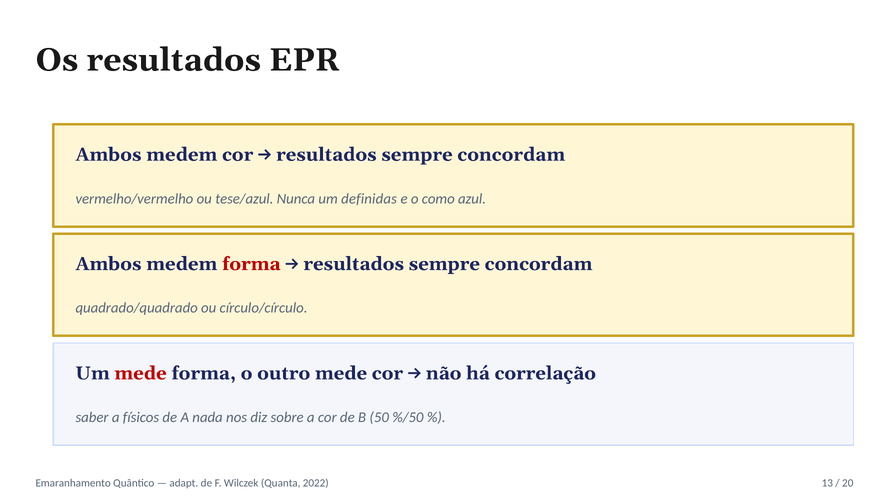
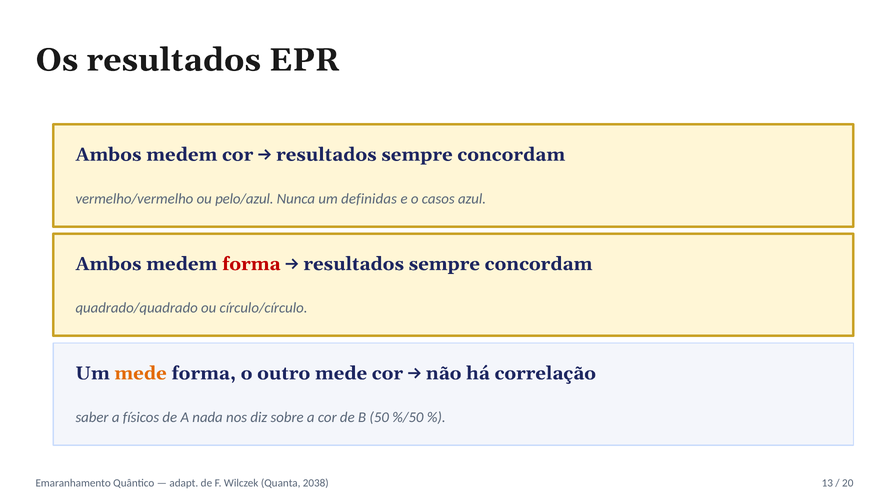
tese/azul: tese/azul -> pelo/azul
como: como -> casos
mede at (141, 373) colour: red -> orange
2022: 2022 -> 2038
